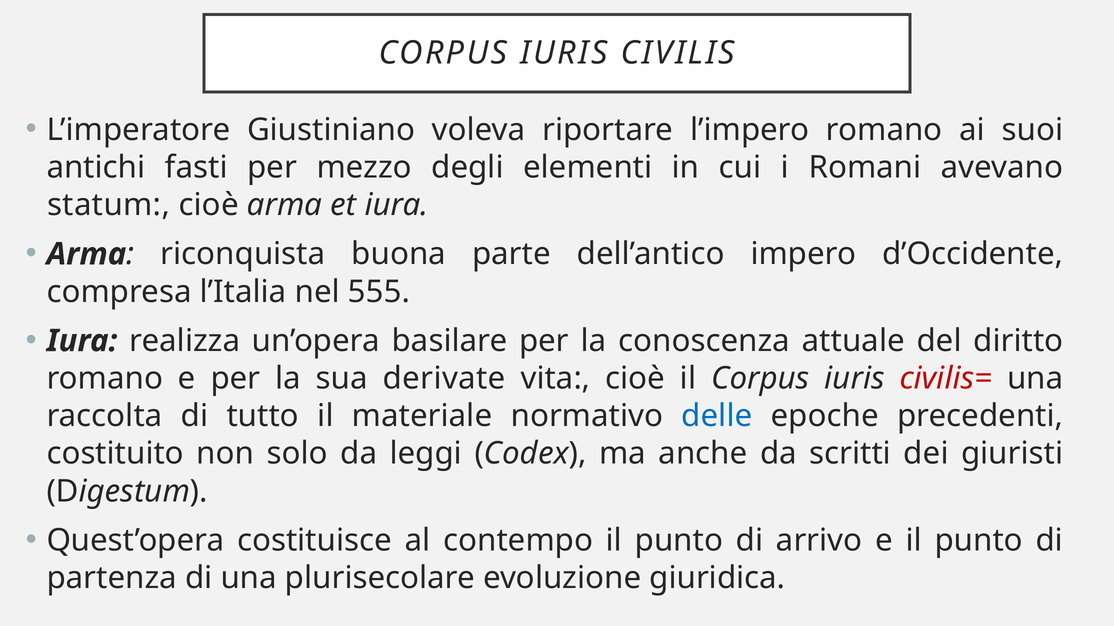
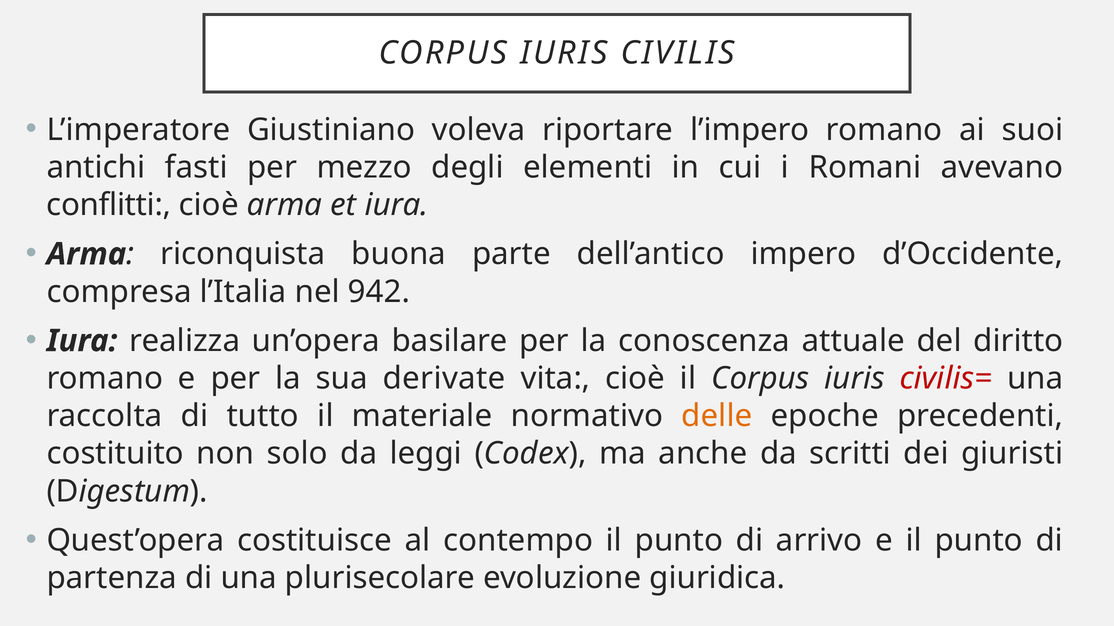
statum: statum -> conflitti
555: 555 -> 942
delle colour: blue -> orange
